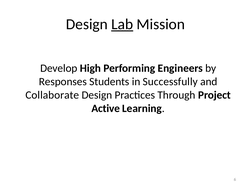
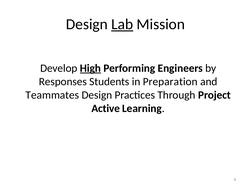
High underline: none -> present
Successfully: Successfully -> Preparation
Collaborate: Collaborate -> Teammates
